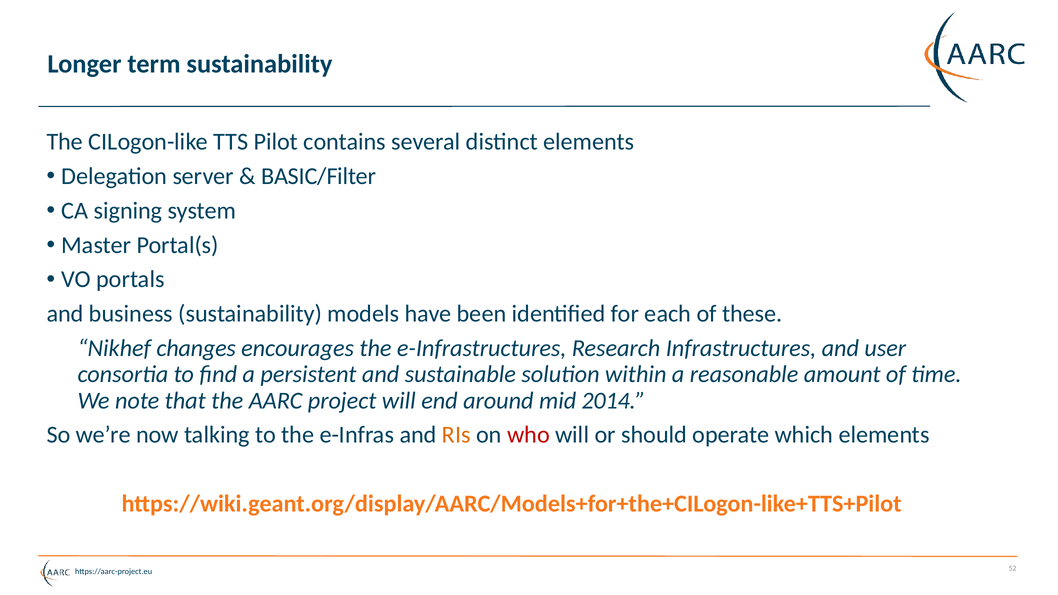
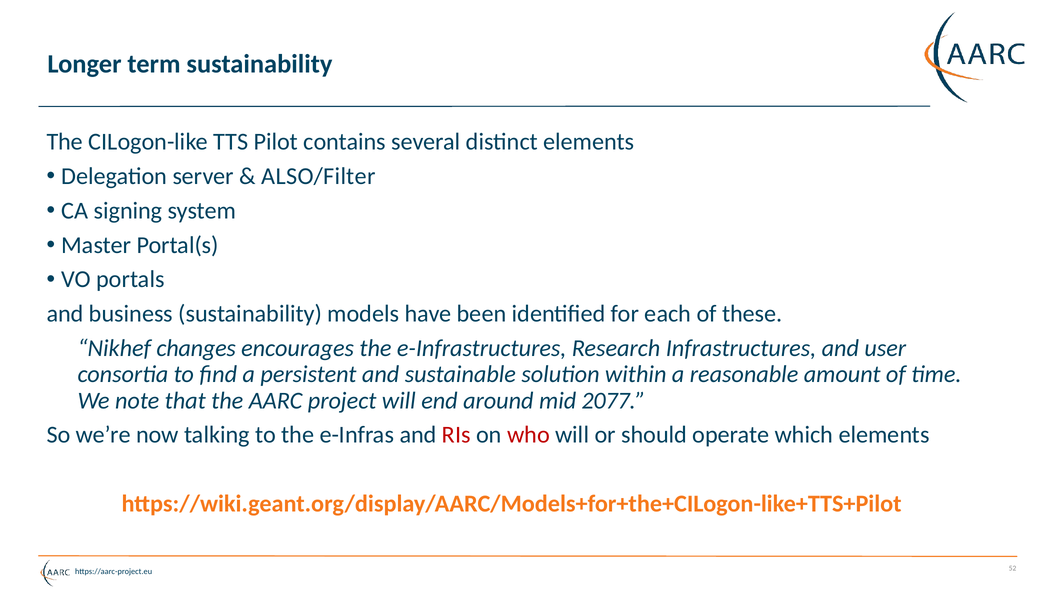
BASIC/Filter: BASIC/Filter -> ALSO/Filter
2014: 2014 -> 2077
RIs colour: orange -> red
